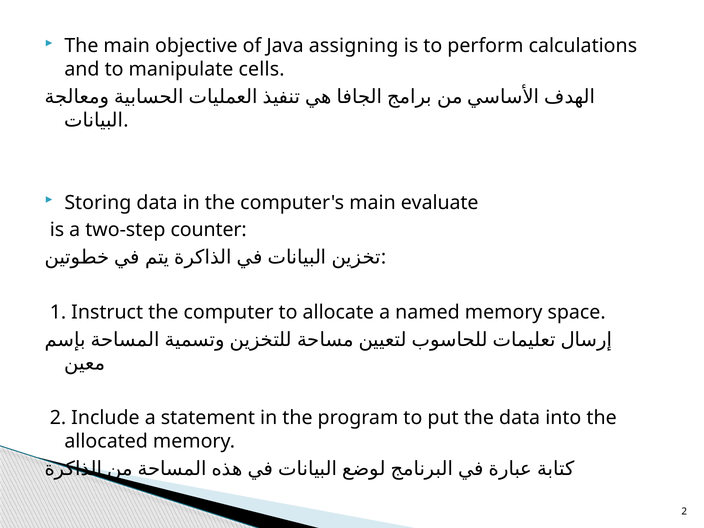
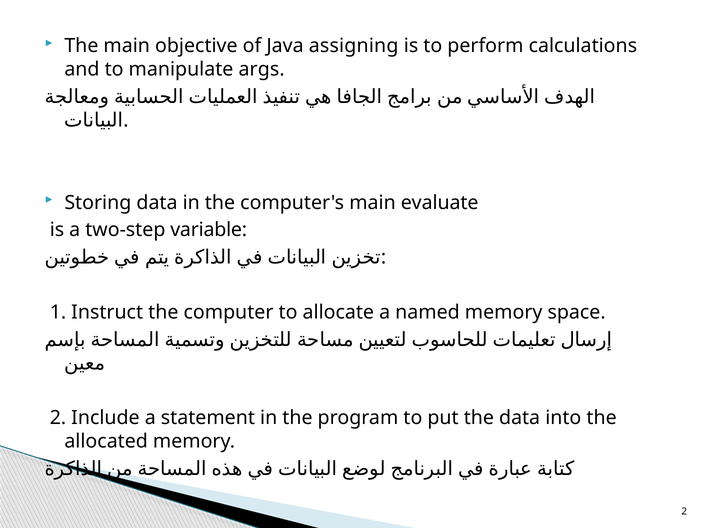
cells: cells -> args
counter: counter -> variable
